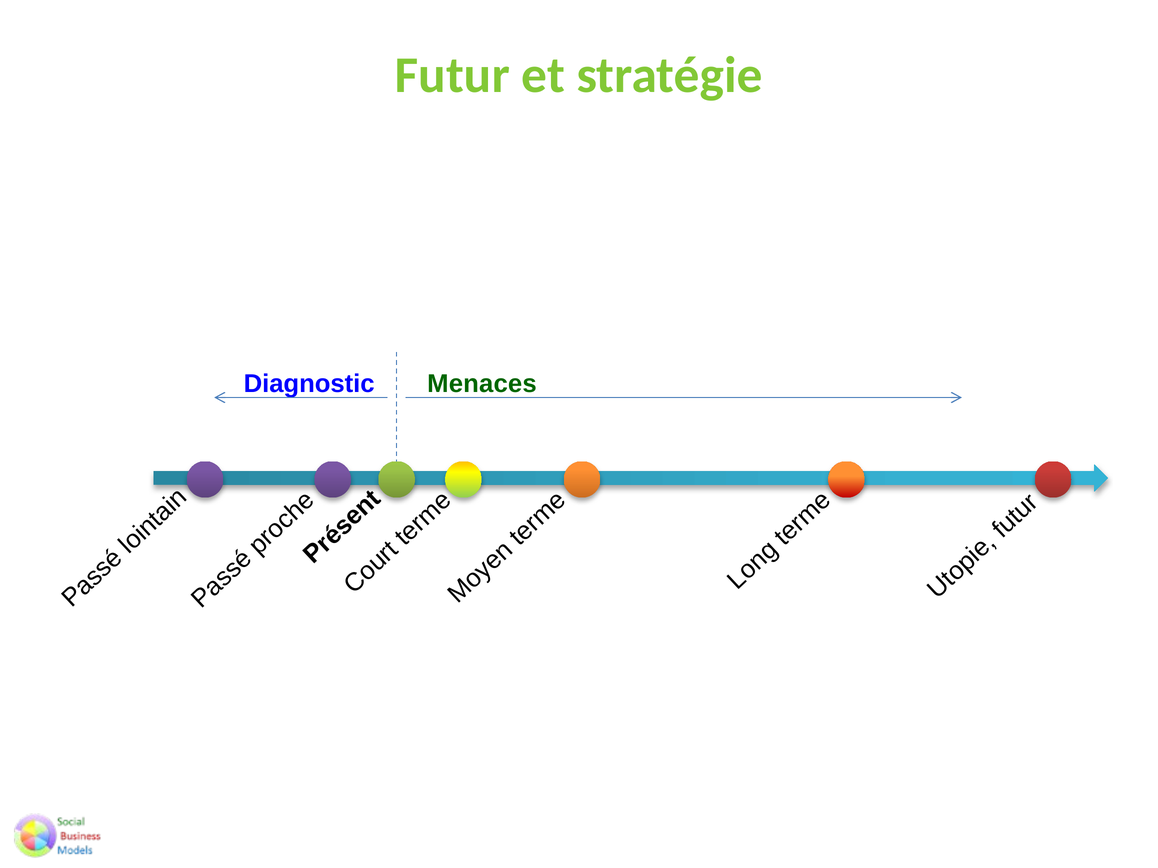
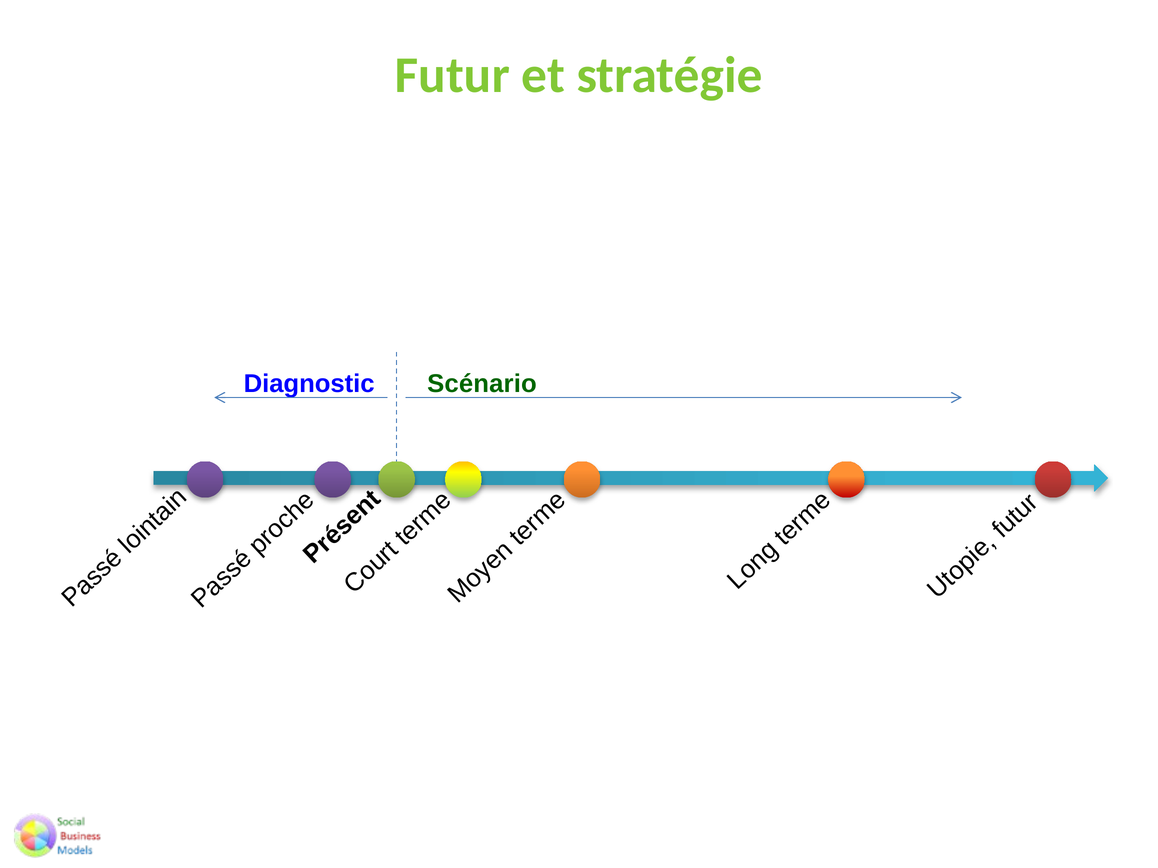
Menaces: Menaces -> Scénario
